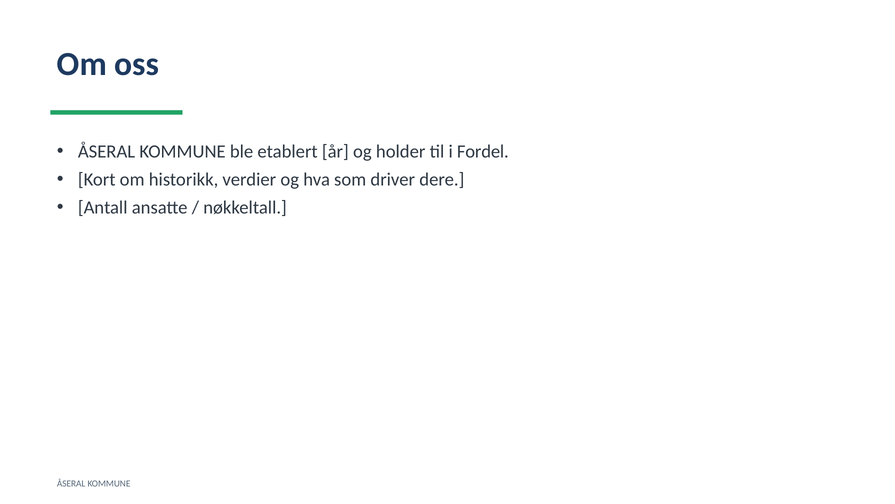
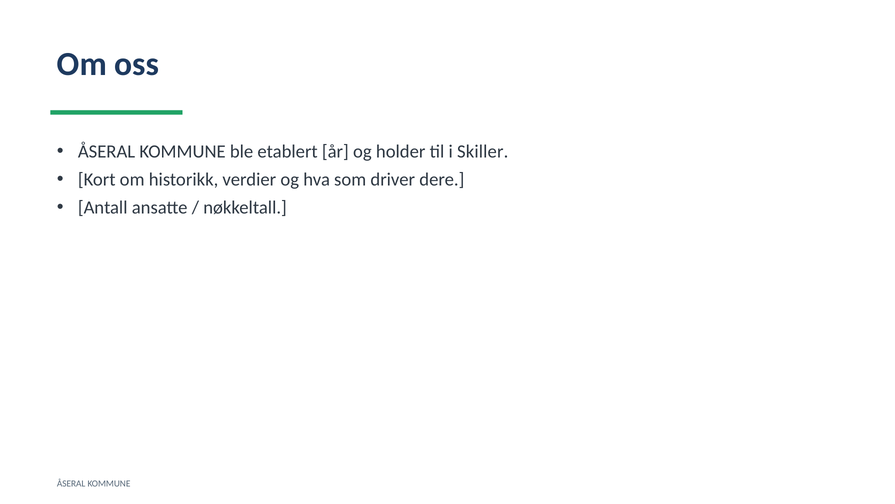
Fordel: Fordel -> Skiller
